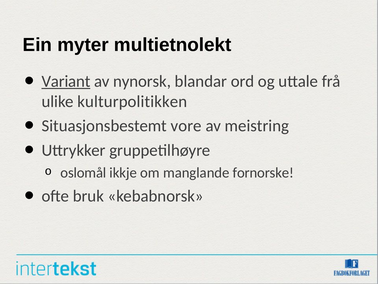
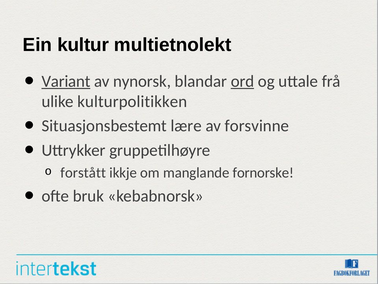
myter: myter -> kultur
ord underline: none -> present
vore: vore -> lære
meistring: meistring -> forsvinne
oslomål: oslomål -> forstått
